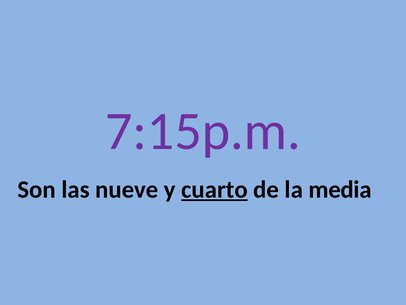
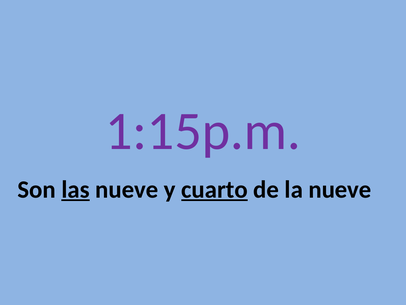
7:15p.m: 7:15p.m -> 1:15p.m
las underline: none -> present
la media: media -> nueve
